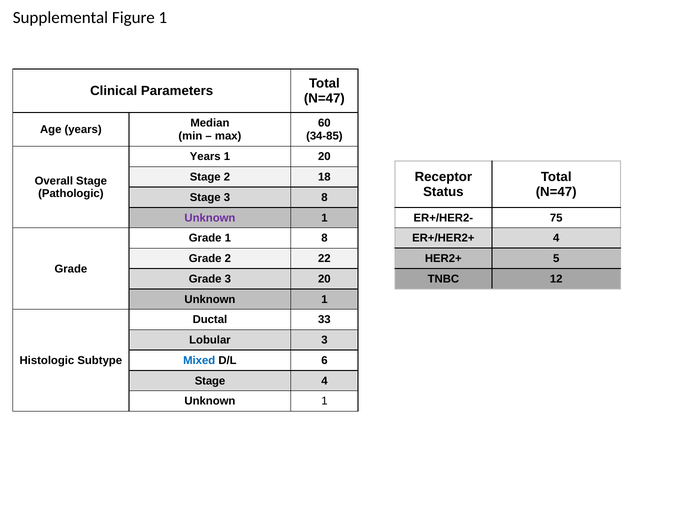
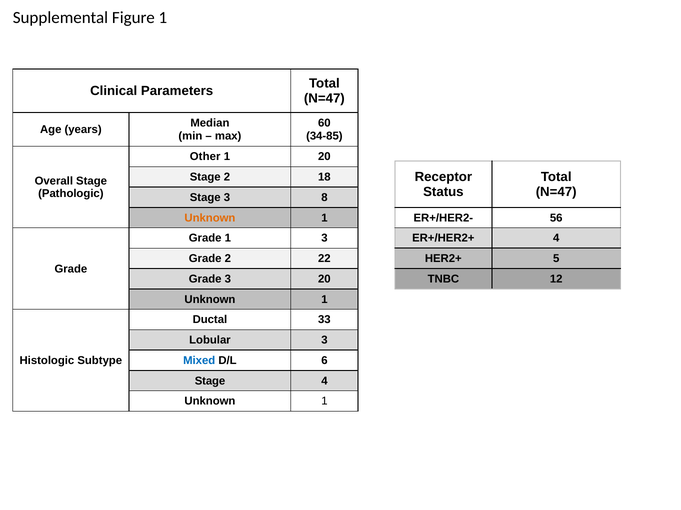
Years at (205, 157): Years -> Other
75: 75 -> 56
Unknown at (210, 218) colour: purple -> orange
1 8: 8 -> 3
